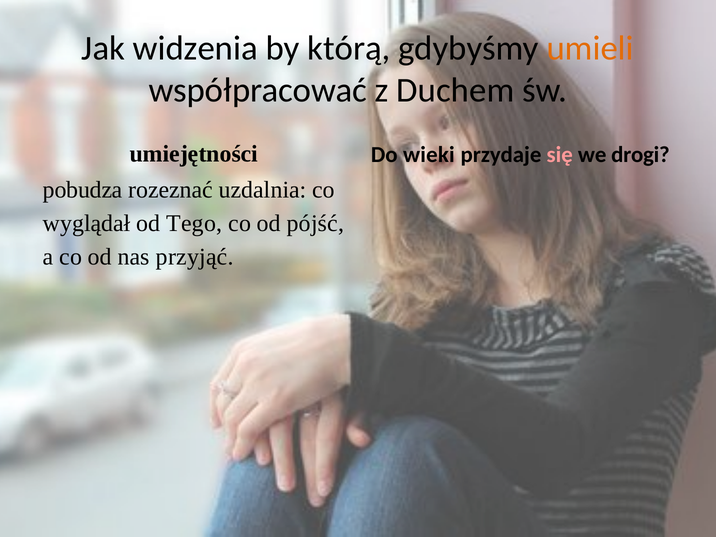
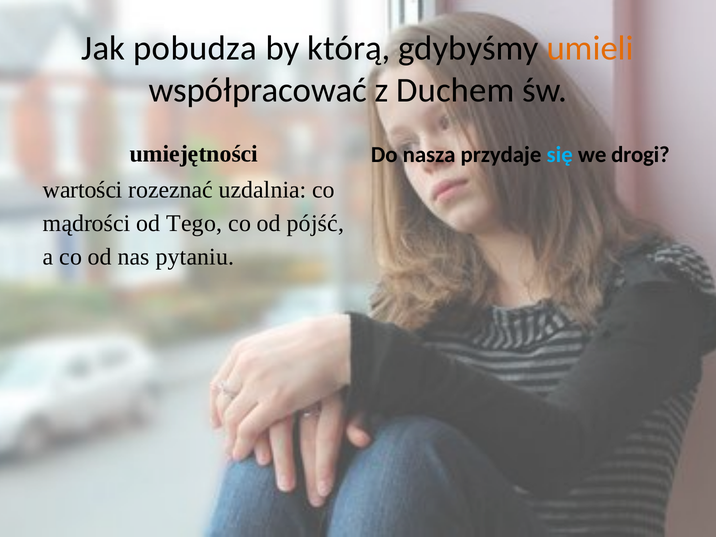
widzenia: widzenia -> pobudza
wieki: wieki -> nasza
się colour: pink -> light blue
pobudza: pobudza -> wartości
wyglądał: wyglądał -> mądrości
przyjąć: przyjąć -> pytaniu
